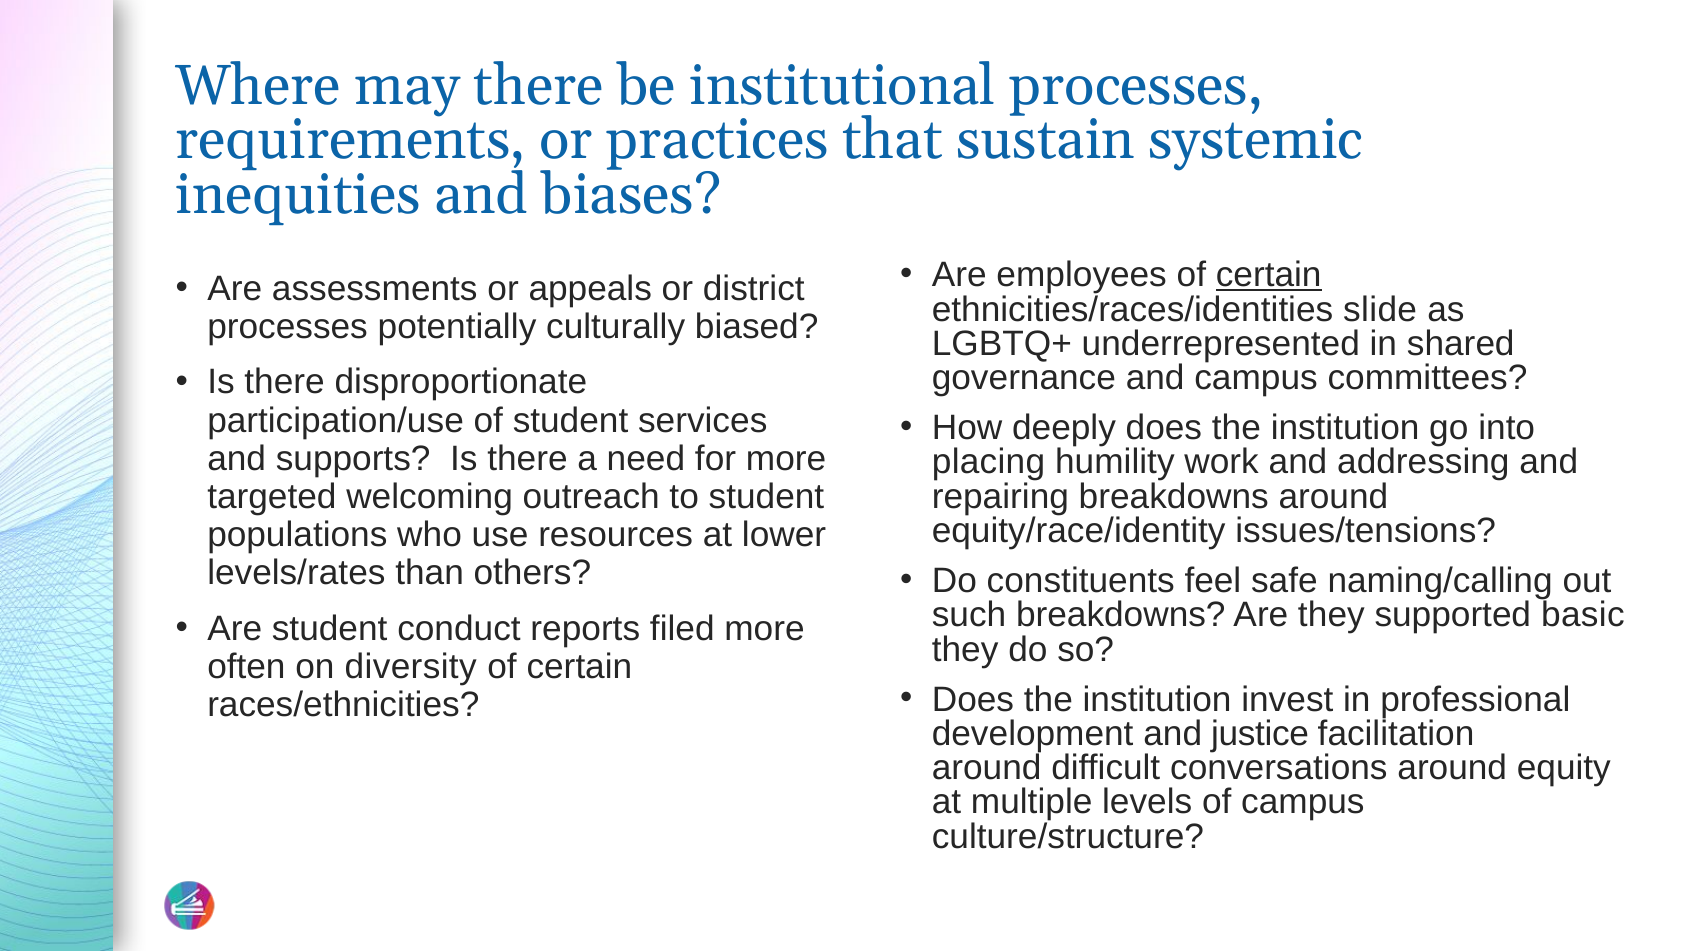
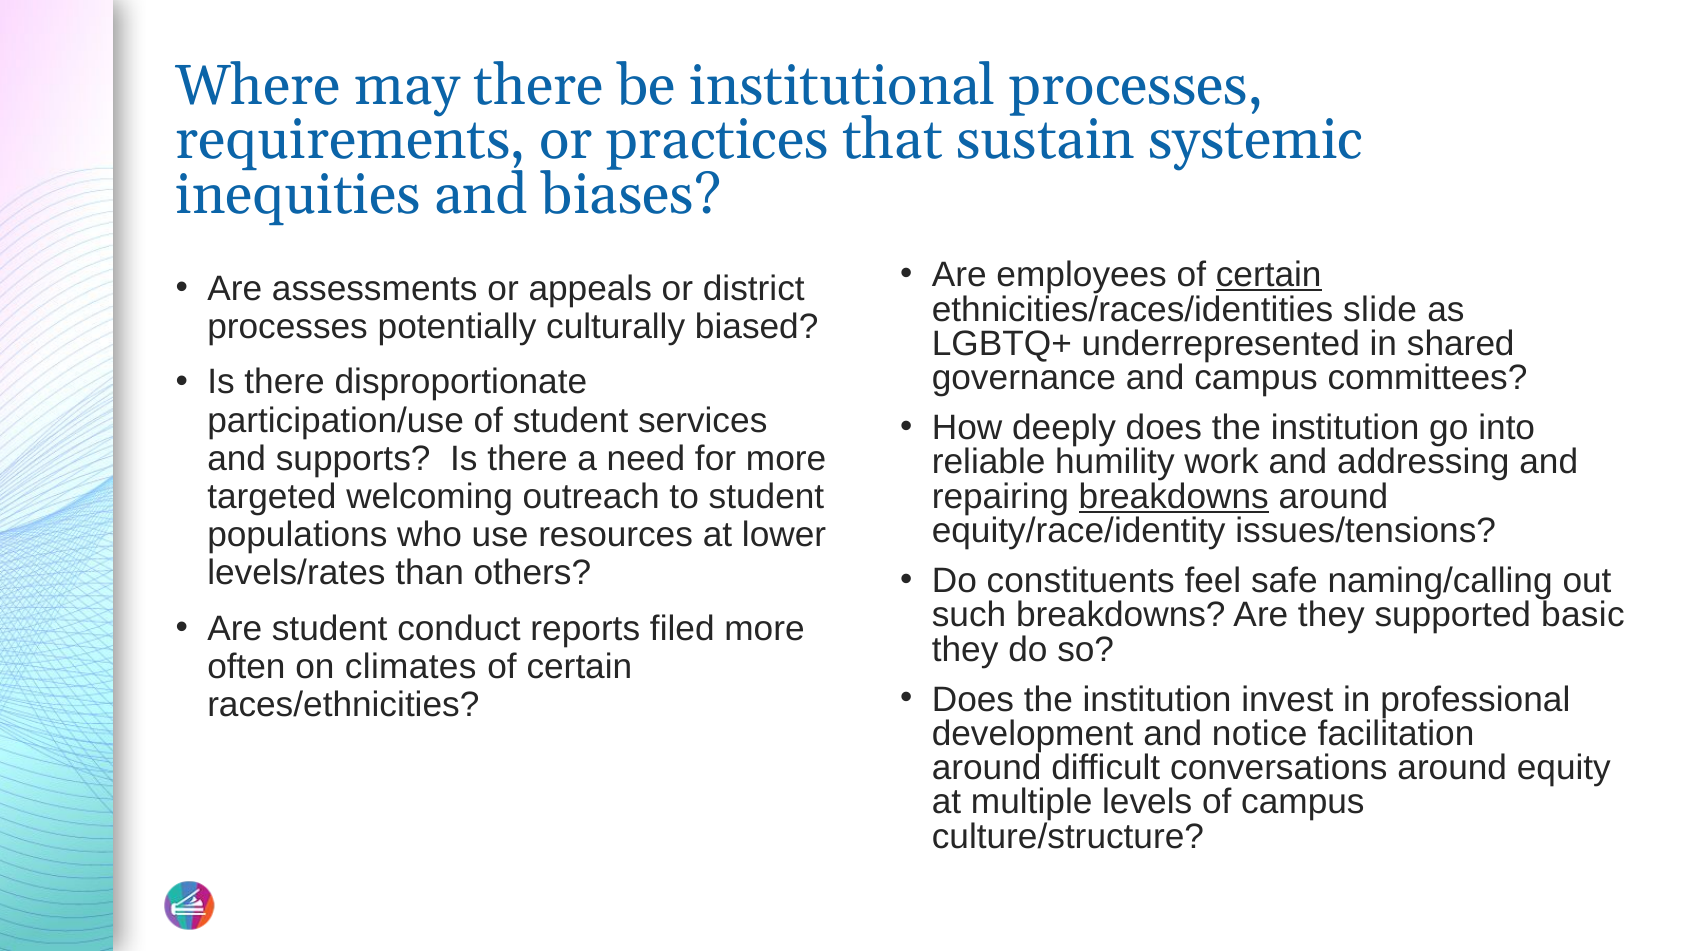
placing: placing -> reliable
breakdowns at (1174, 496) underline: none -> present
diversity: diversity -> climates
justice: justice -> notice
